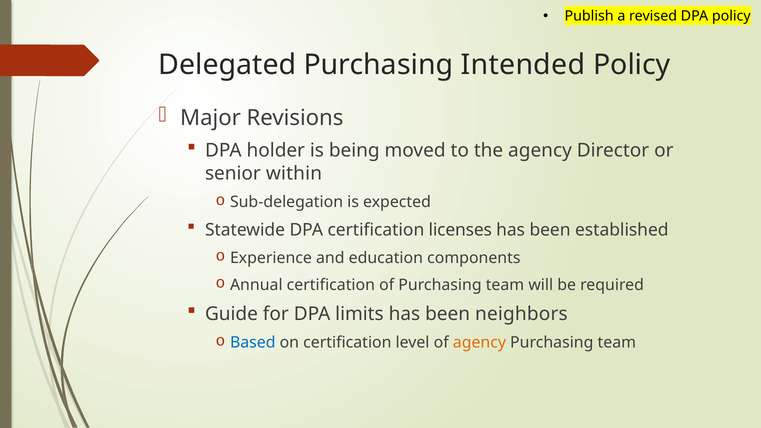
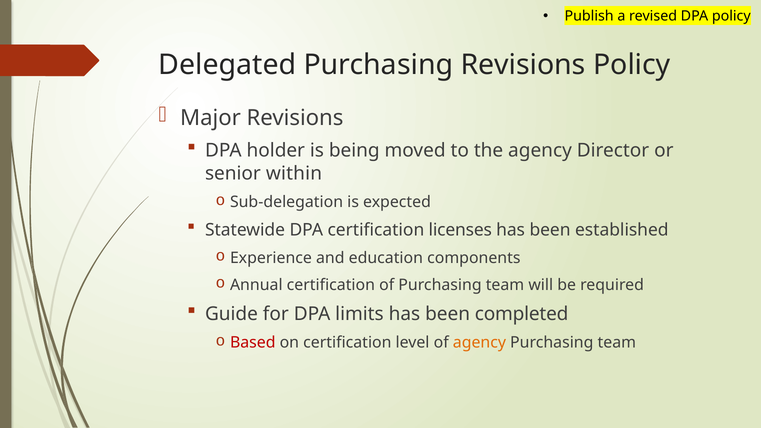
Purchasing Intended: Intended -> Revisions
neighbors: neighbors -> completed
Based colour: blue -> red
